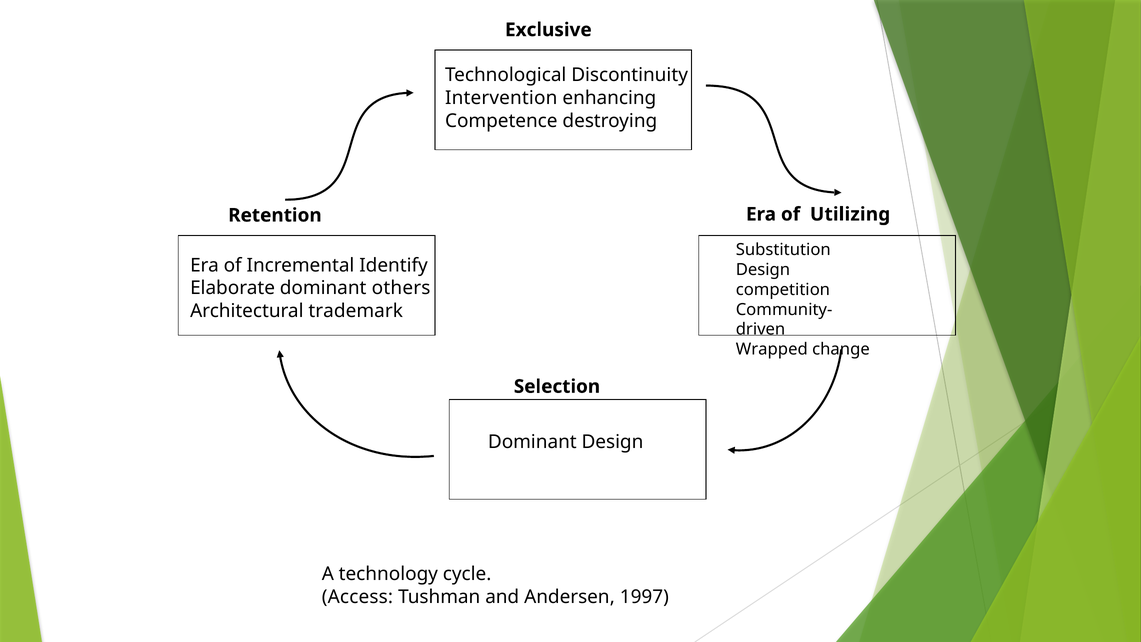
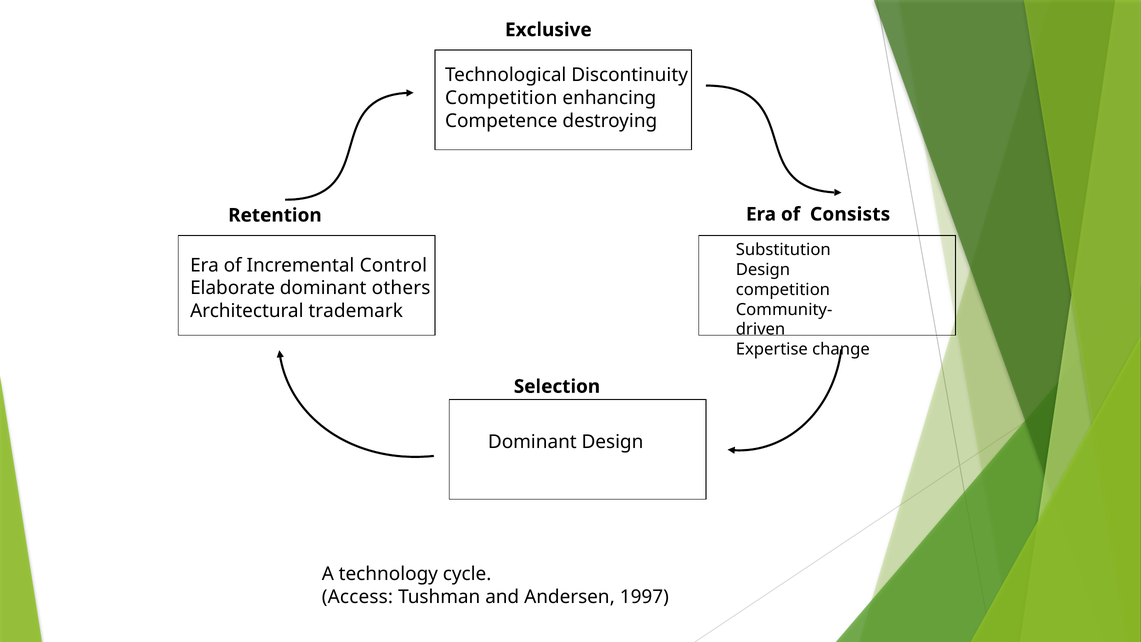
Intervention at (501, 98): Intervention -> Competition
Utilizing: Utilizing -> Consists
Identify: Identify -> Control
Wrapped: Wrapped -> Expertise
